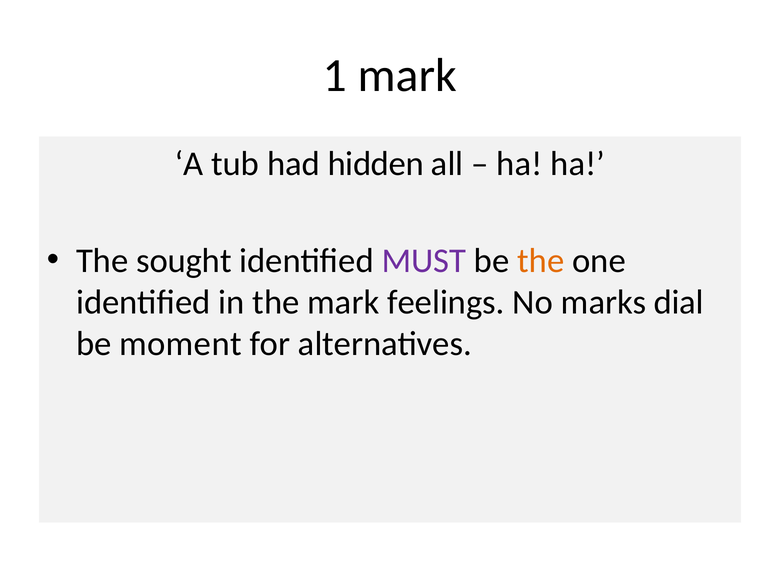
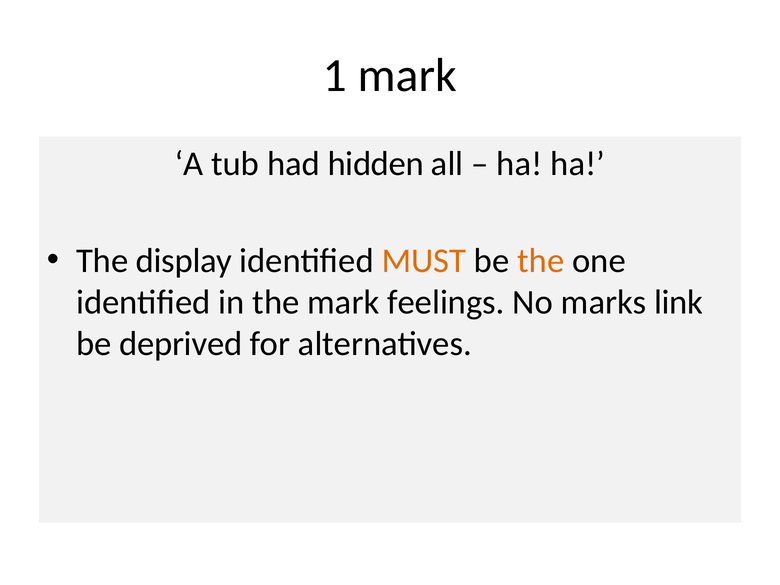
sought: sought -> display
MUST colour: purple -> orange
dial: dial -> link
moment: moment -> deprived
